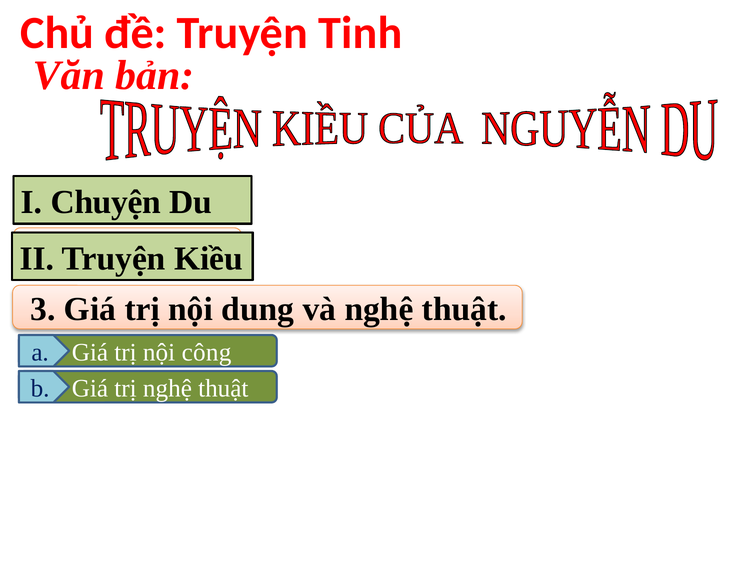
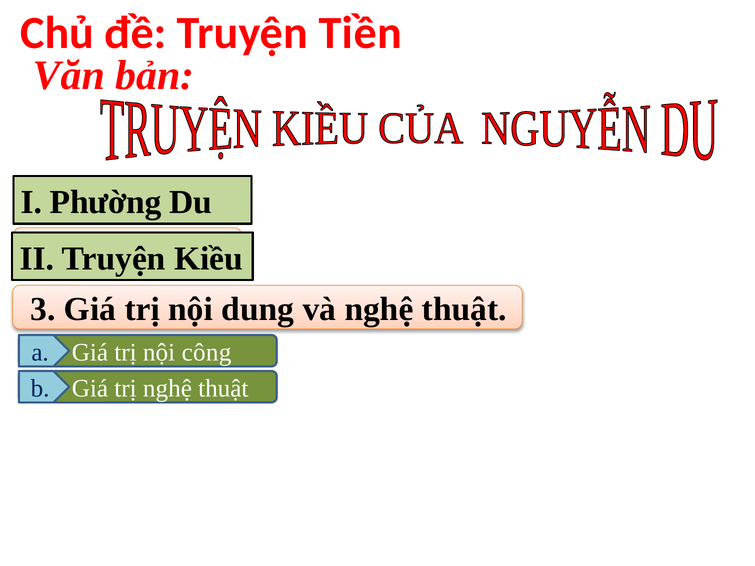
Tinh: Tinh -> Tiền
Chuyện: Chuyện -> Phường
